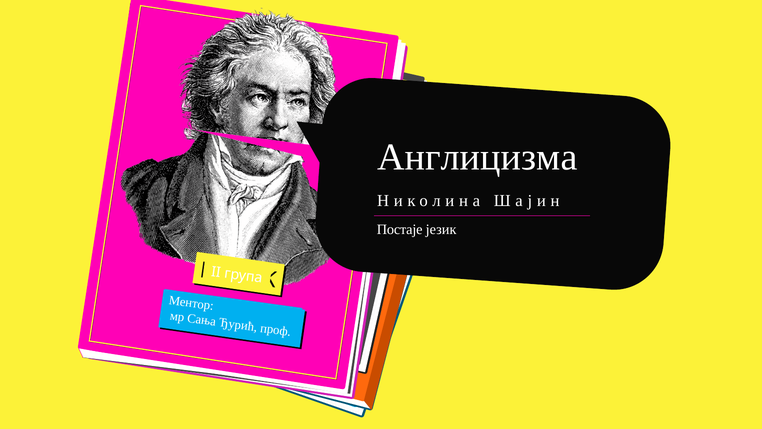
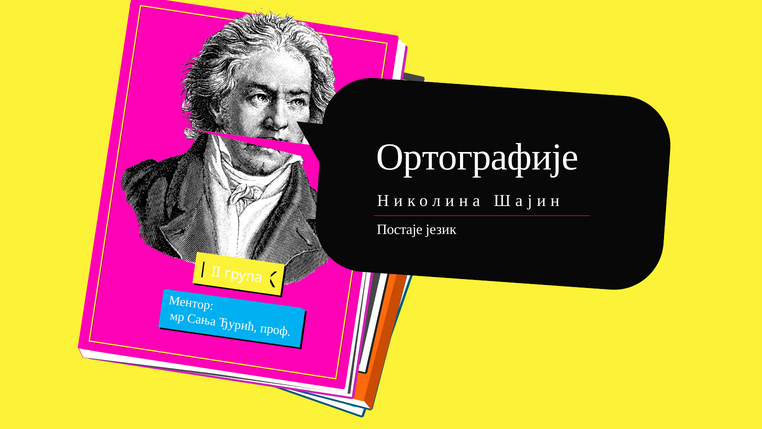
Англицизма: Англицизма -> Ортографије
